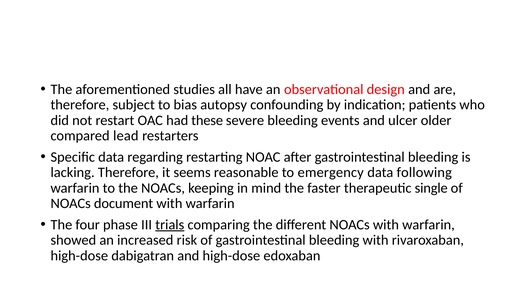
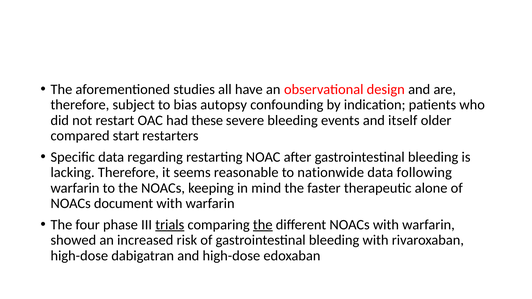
ulcer: ulcer -> itself
lead: lead -> start
emergency: emergency -> nationwide
single: single -> alone
the at (263, 225) underline: none -> present
